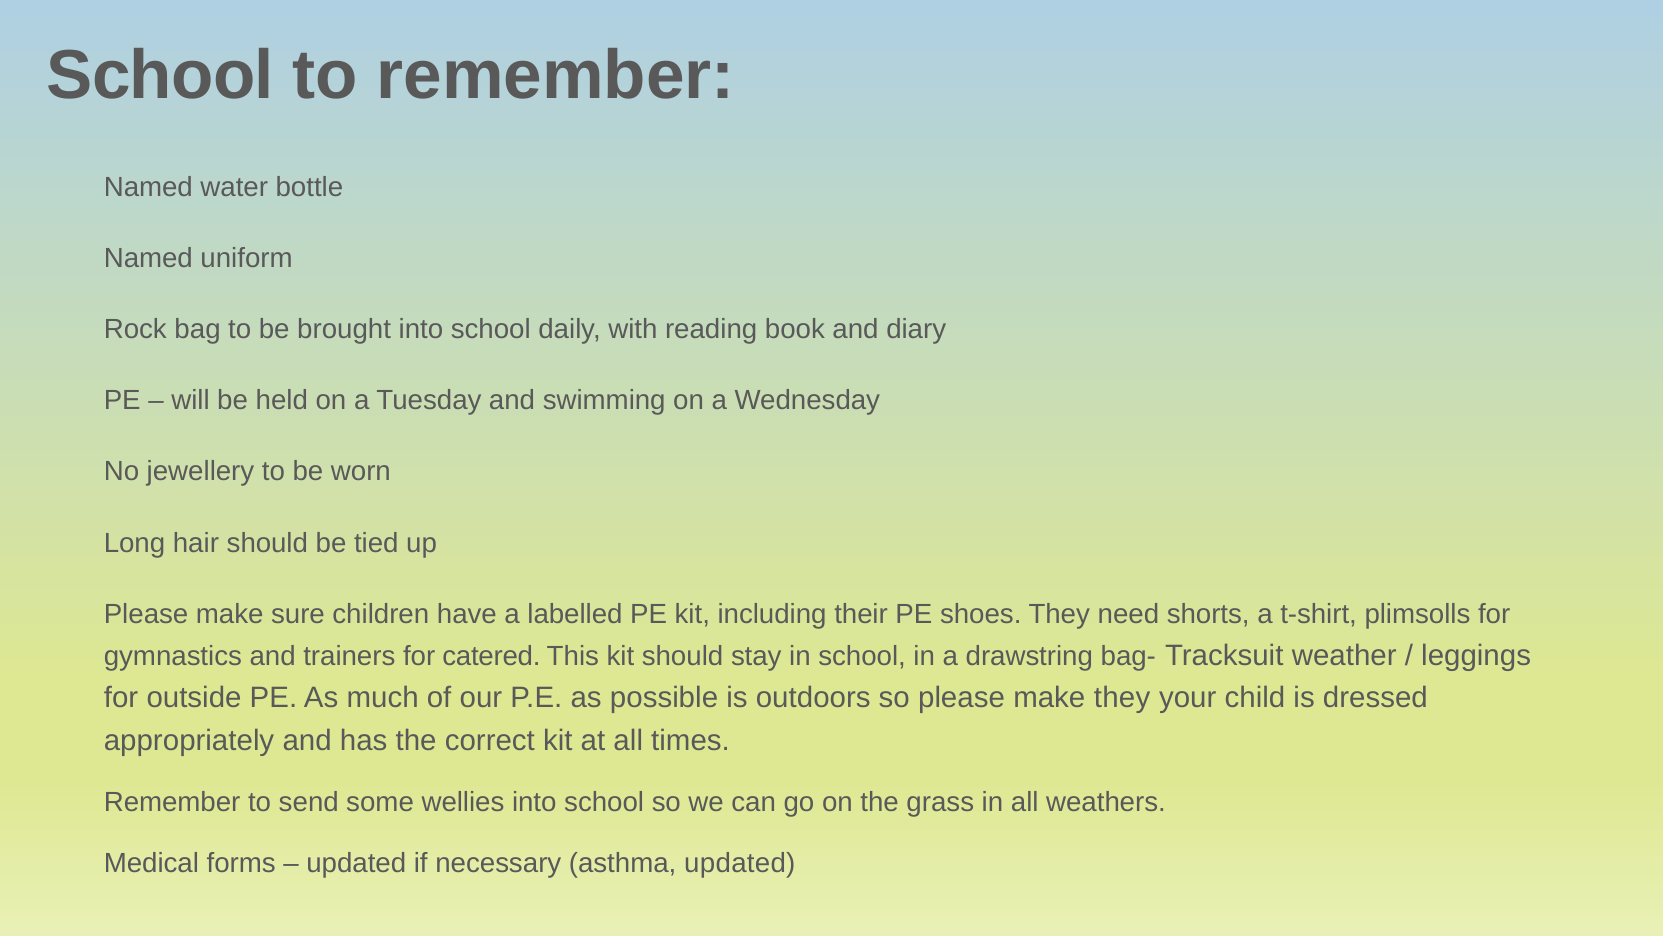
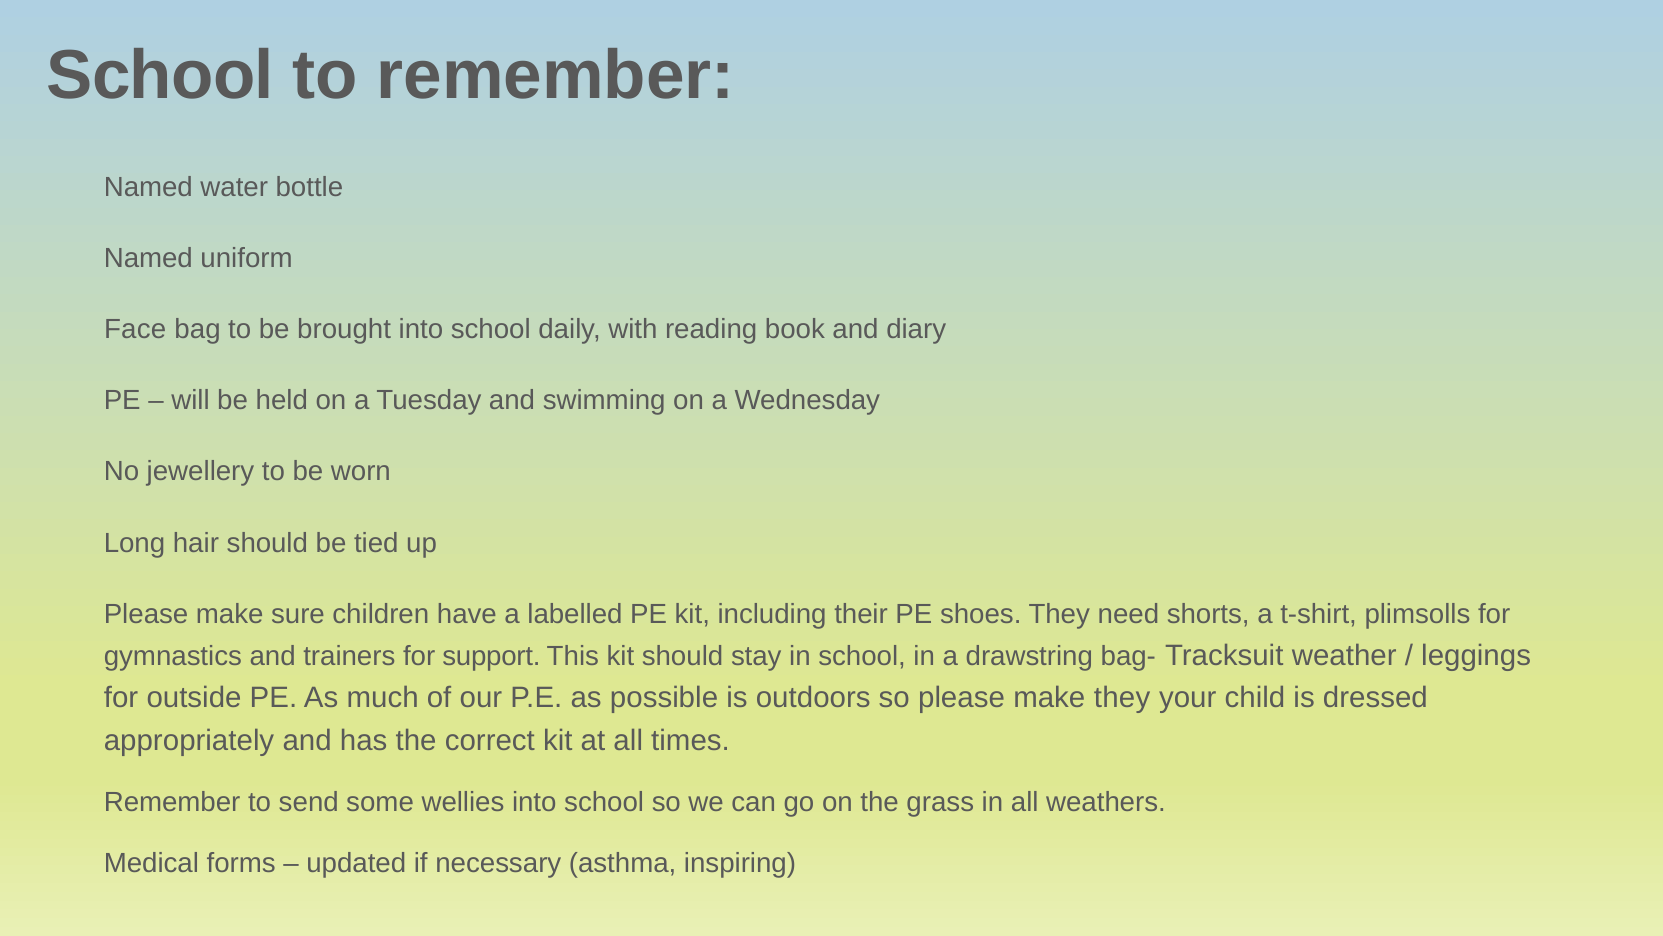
Rock: Rock -> Face
catered: catered -> support
asthma updated: updated -> inspiring
